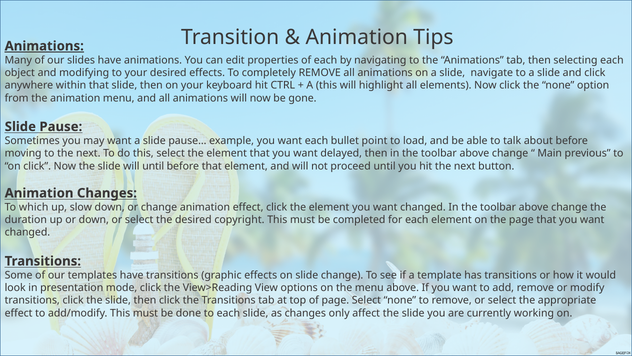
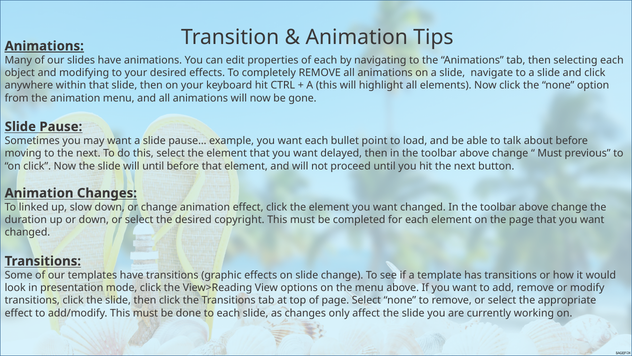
Main at (550, 153): Main -> Must
which: which -> linked
